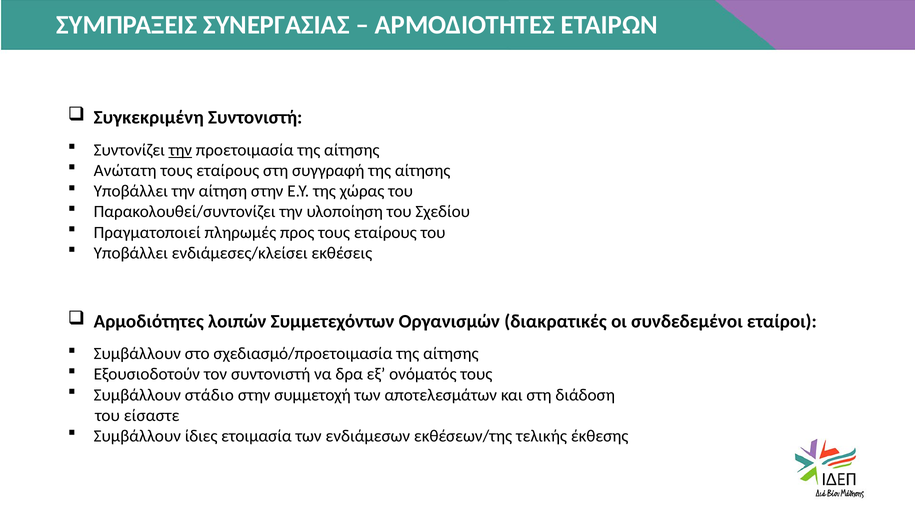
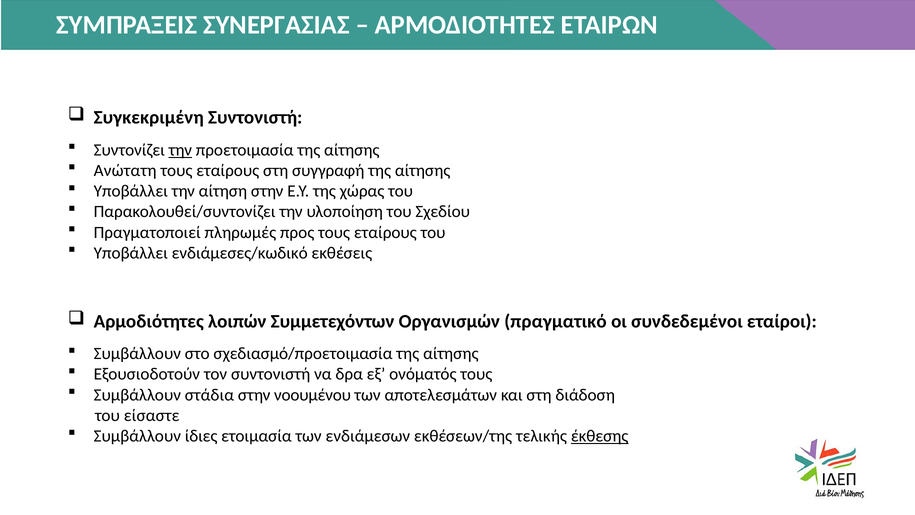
ενδιάμεσες/κλείσει: ενδιάμεσες/κλείσει -> ενδιάμεσες/κωδικό
διακρατικές: διακρατικές -> πραγματικό
στάδιο: στάδιο -> στάδια
συμμετοχή: συμμετοχή -> νοουμένου
έκθεσης underline: none -> present
